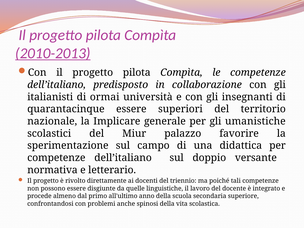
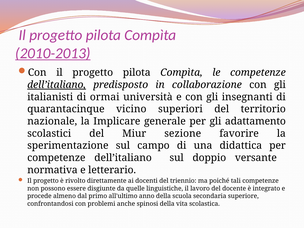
dell’italiano at (57, 85) underline: none -> present
quarantacinque essere: essere -> vicino
umanistiche: umanistiche -> adattamento
palazzo: palazzo -> sezione
